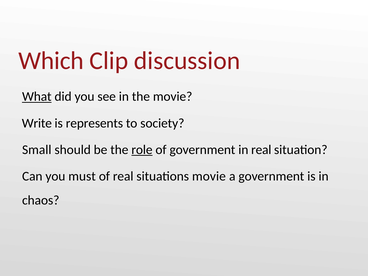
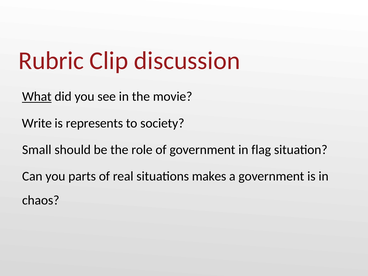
Which: Which -> Rubric
role underline: present -> none
in real: real -> flag
must: must -> parts
situations movie: movie -> makes
